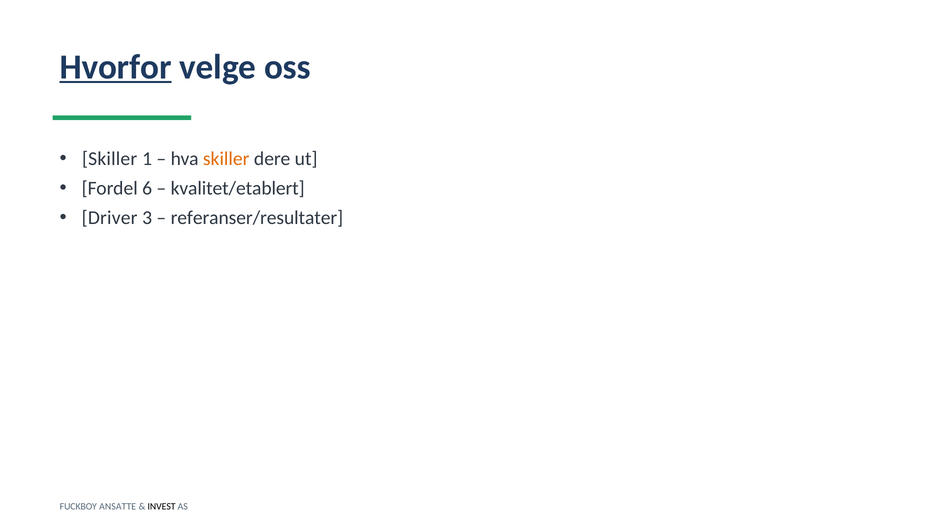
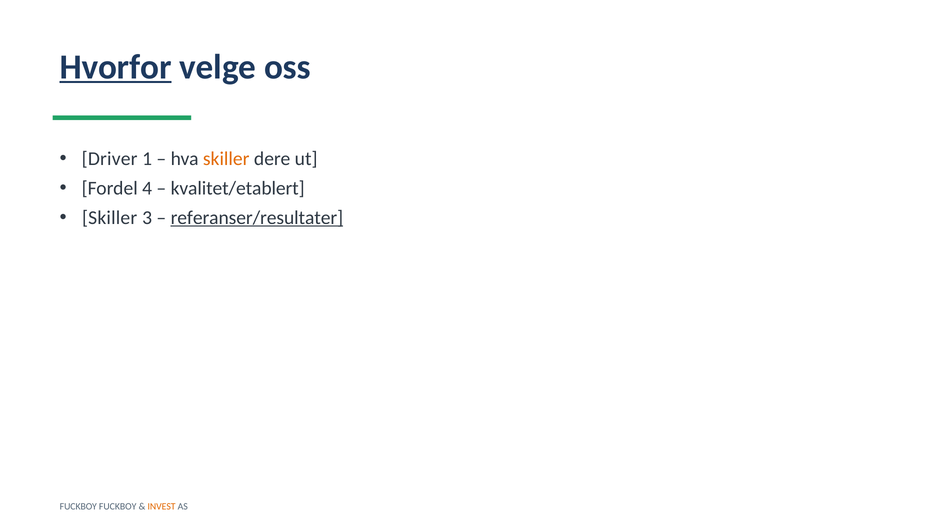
Skiller at (110, 159): Skiller -> Driver
6: 6 -> 4
Driver at (110, 218): Driver -> Skiller
referanser/resultater underline: none -> present
FUCKBOY ANSATTE: ANSATTE -> FUCKBOY
INVEST colour: black -> orange
